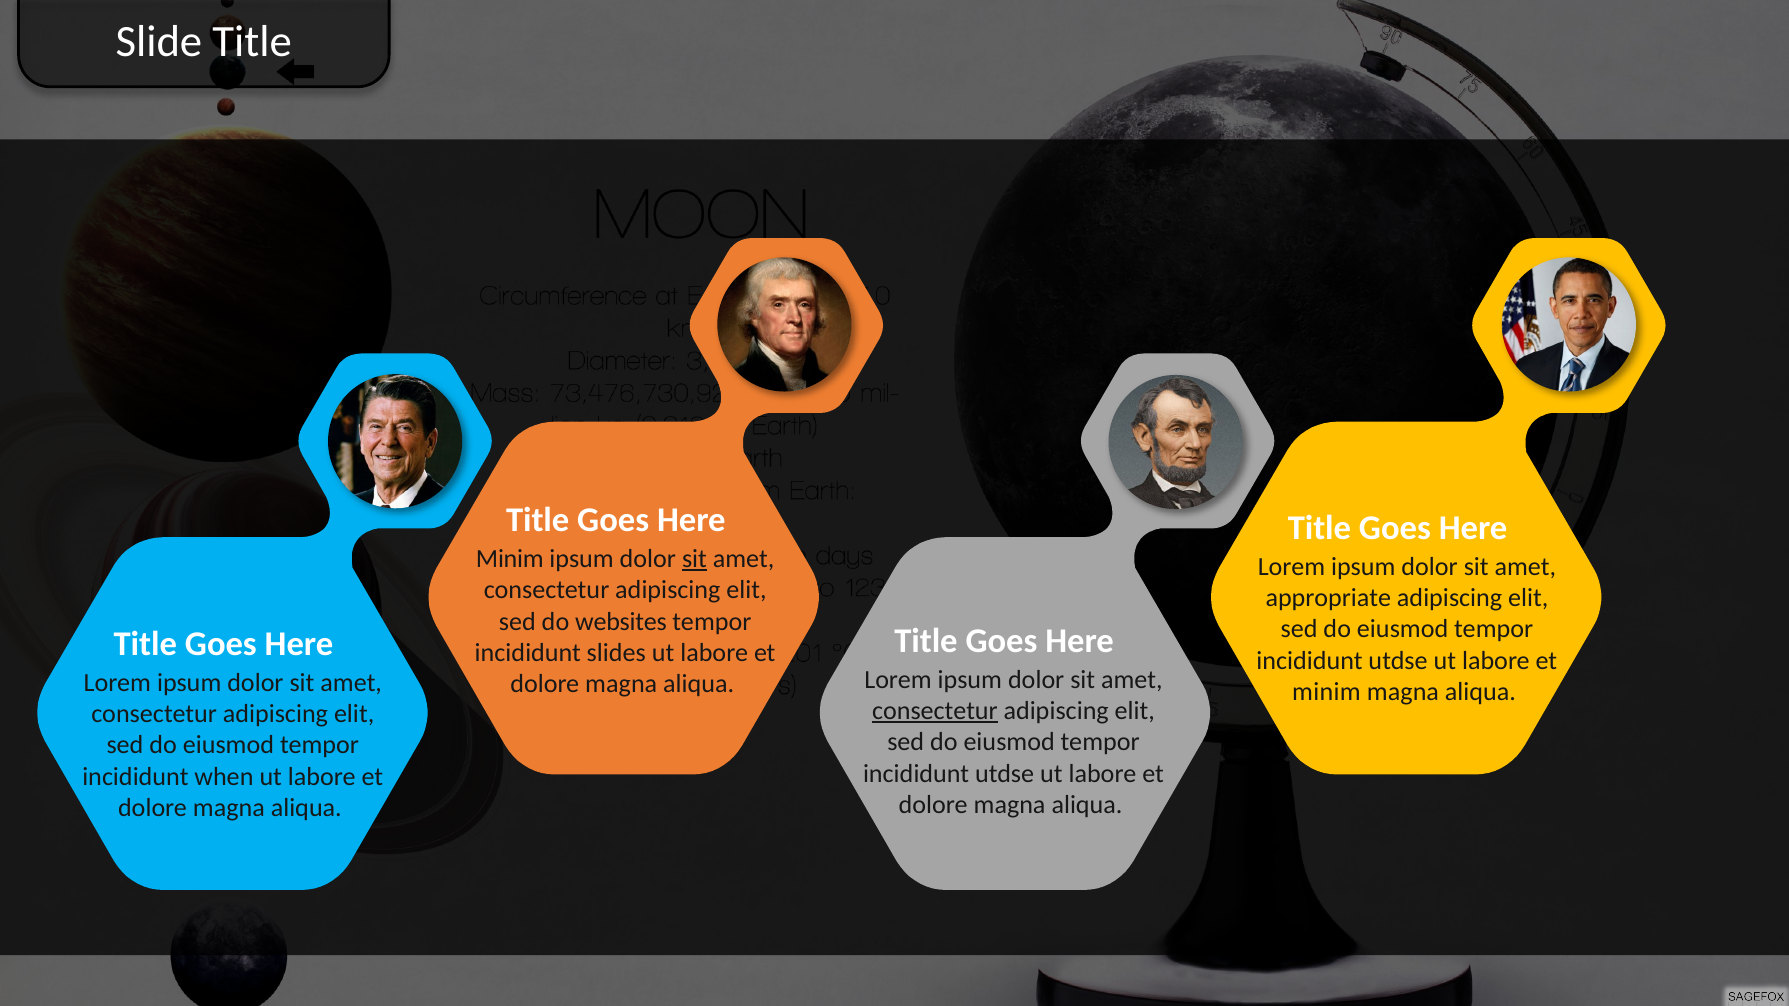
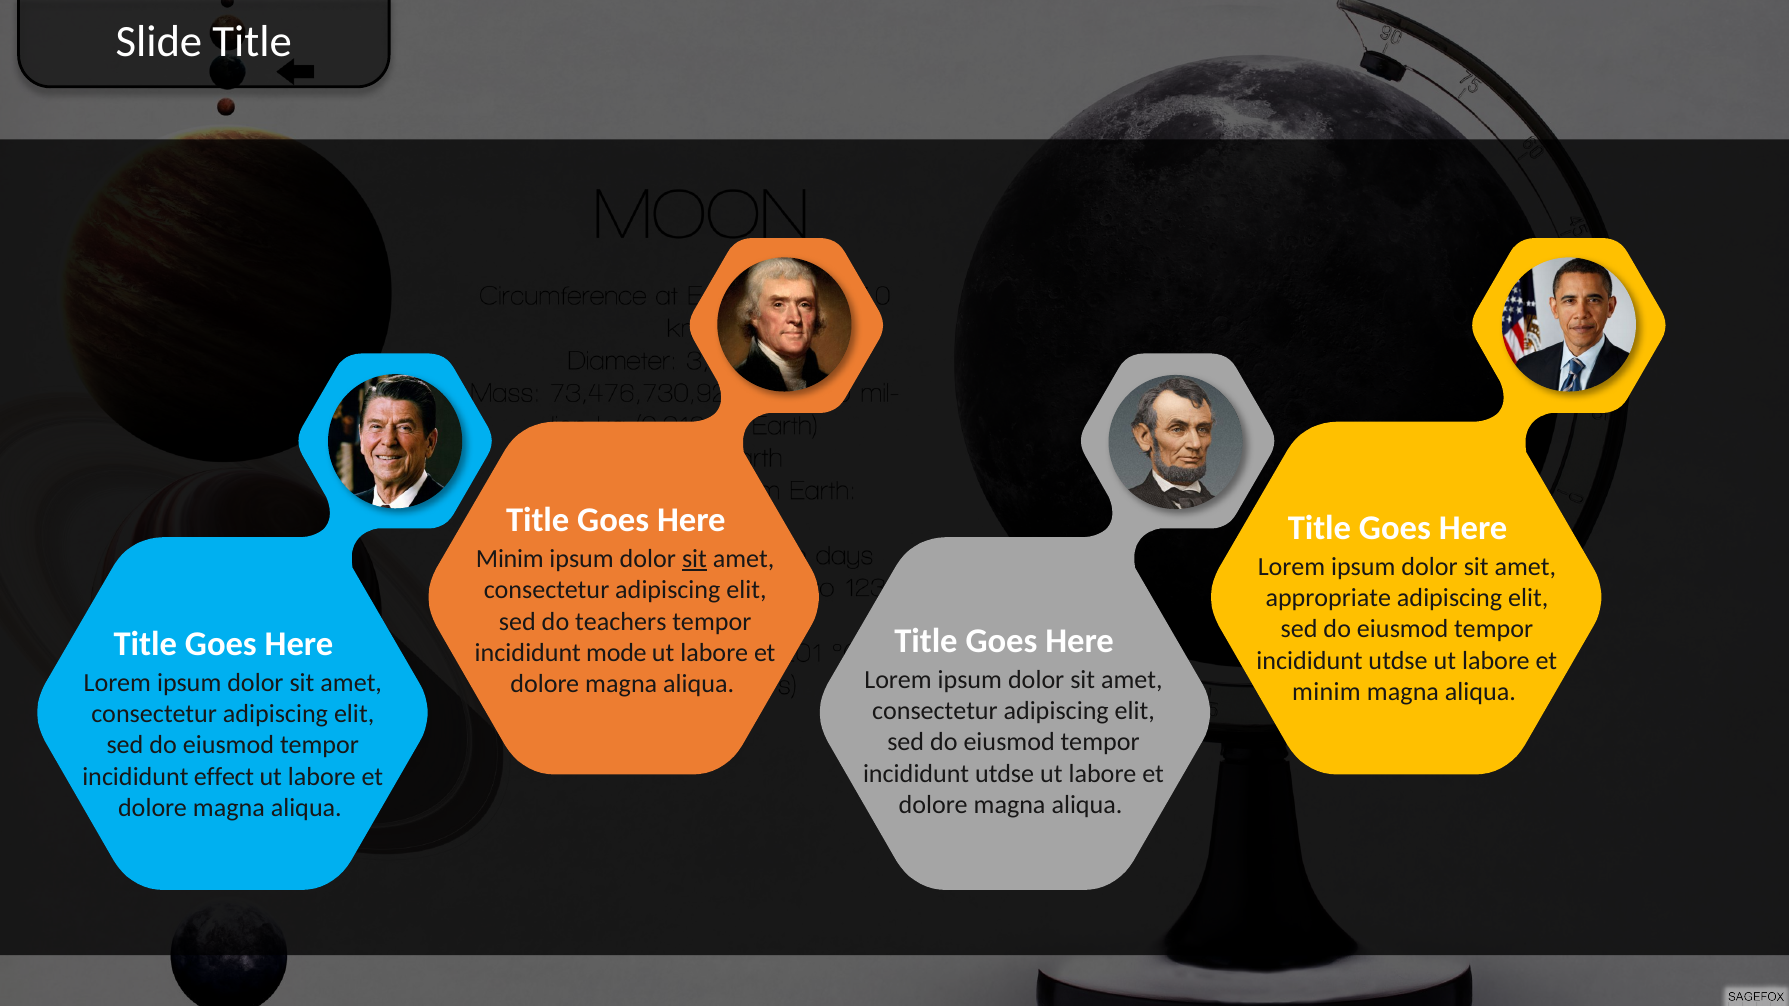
websites: websites -> teachers
slides: slides -> mode
consectetur at (935, 711) underline: present -> none
when: when -> effect
